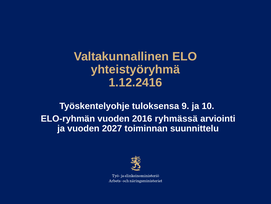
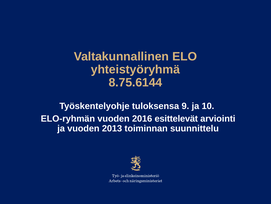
1.12.2416: 1.12.2416 -> 8.75.6144
ryhmässä: ryhmässä -> esittelevät
2027: 2027 -> 2013
